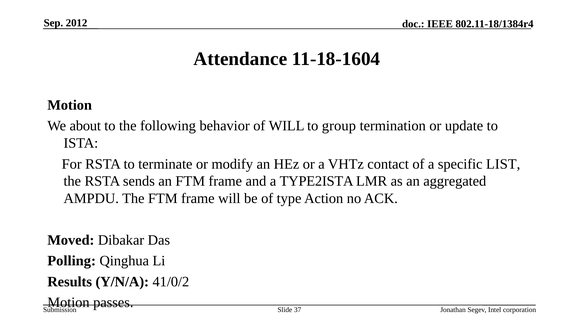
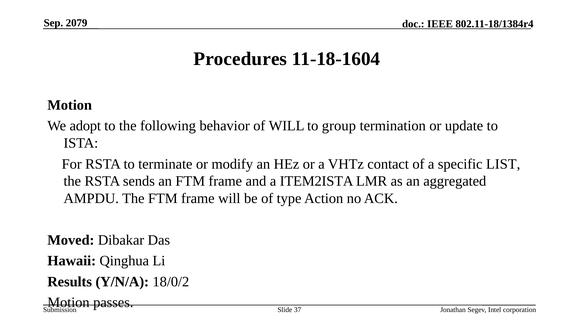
2012: 2012 -> 2079
Attendance: Attendance -> Procedures
about: about -> adopt
TYPE2ISTA: TYPE2ISTA -> ITEM2ISTA
Polling: Polling -> Hawaii
41/0/2: 41/0/2 -> 18/0/2
